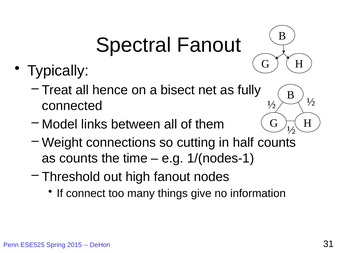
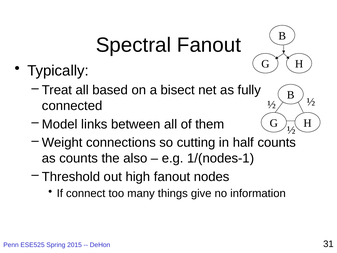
hence: hence -> based
time: time -> also
